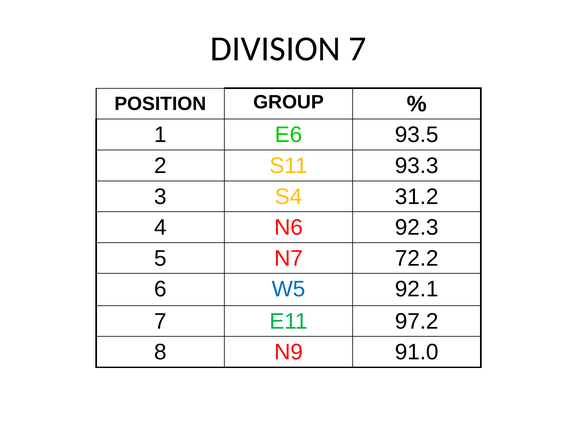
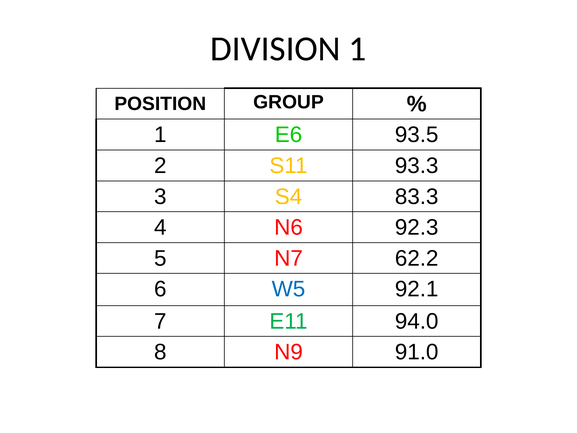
DIVISION 7: 7 -> 1
31.2: 31.2 -> 83.3
72.2: 72.2 -> 62.2
97.2: 97.2 -> 94.0
